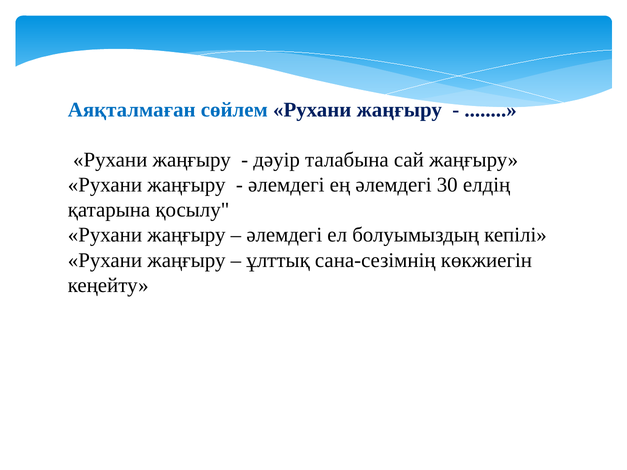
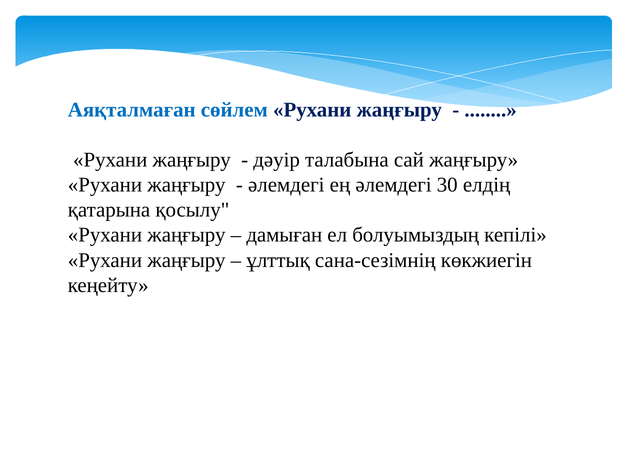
әлемдегі at (284, 235): әлемдегі -> дамыған
